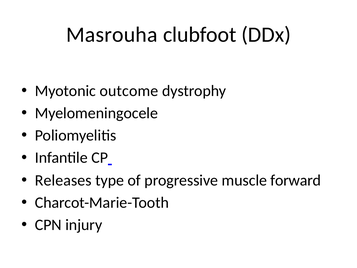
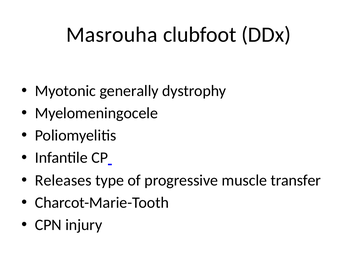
outcome: outcome -> generally
forward: forward -> transfer
